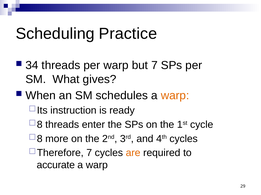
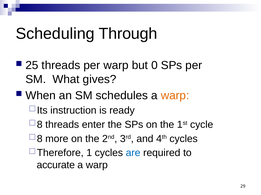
Practice: Practice -> Through
34: 34 -> 25
but 7: 7 -> 0
7 at (89, 153): 7 -> 1
are colour: orange -> blue
